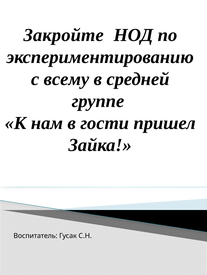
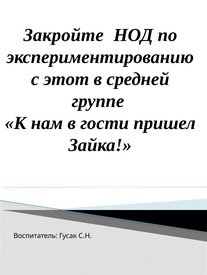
всему: всему -> этот
